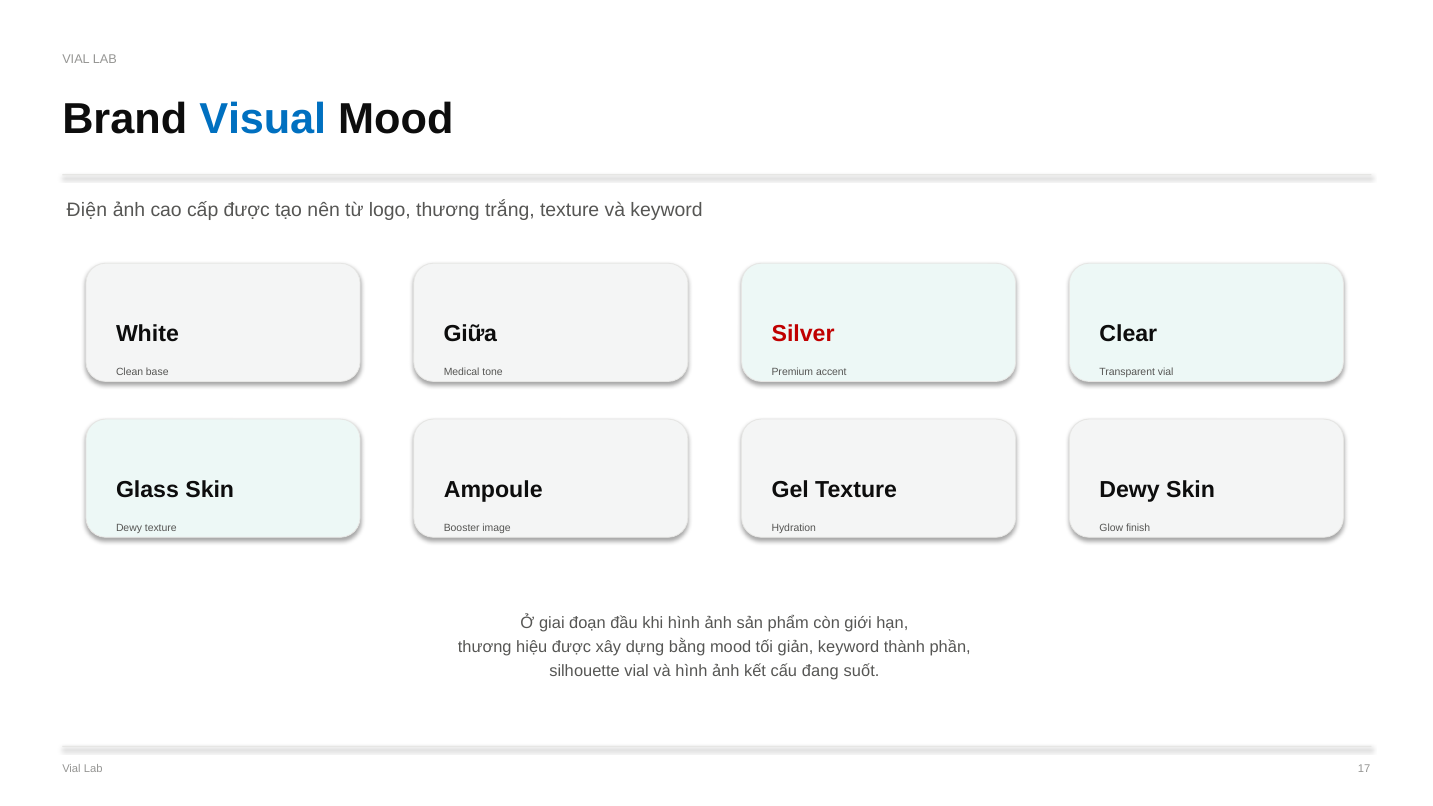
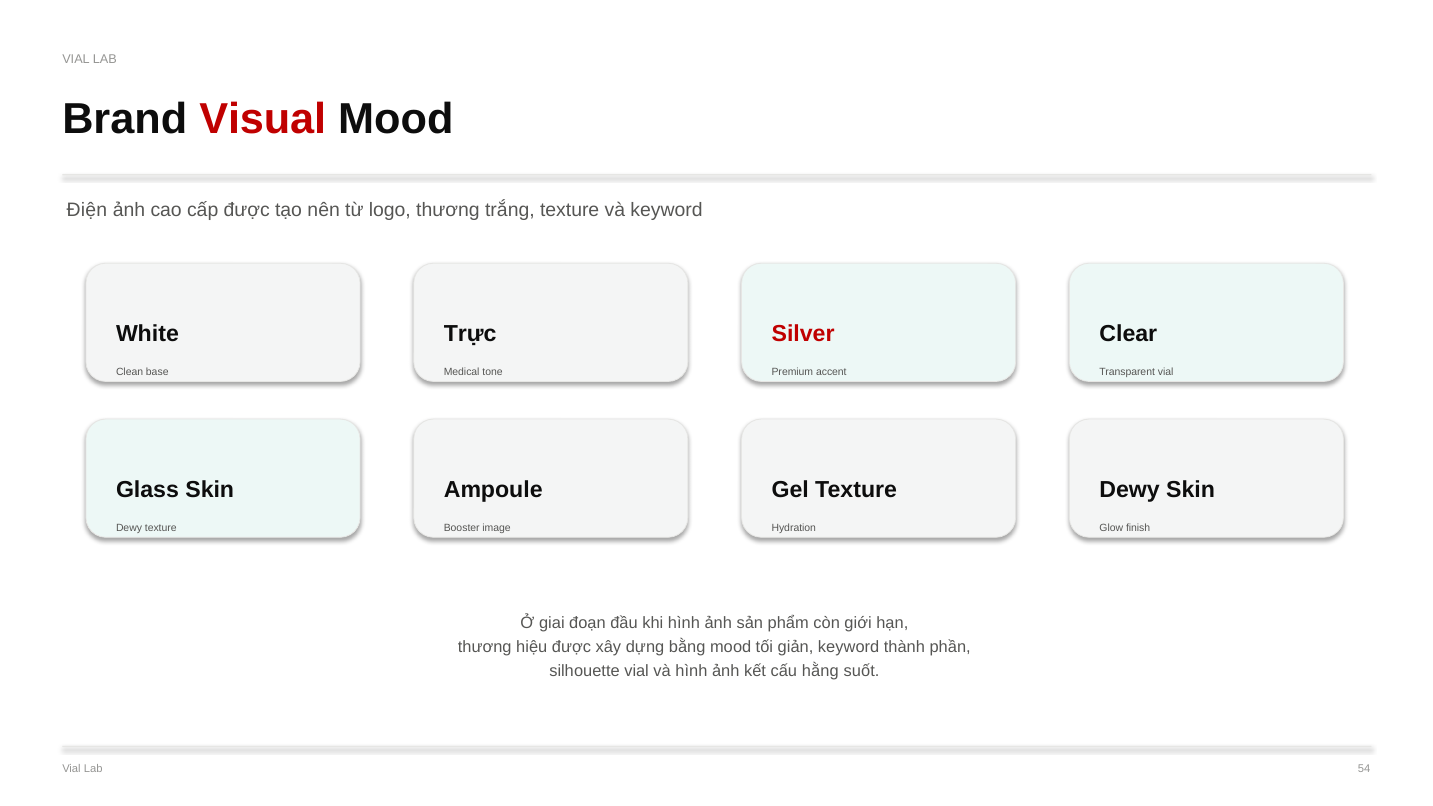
Visual colour: blue -> red
Giữa: Giữa -> Trực
đang: đang -> hằng
17: 17 -> 54
